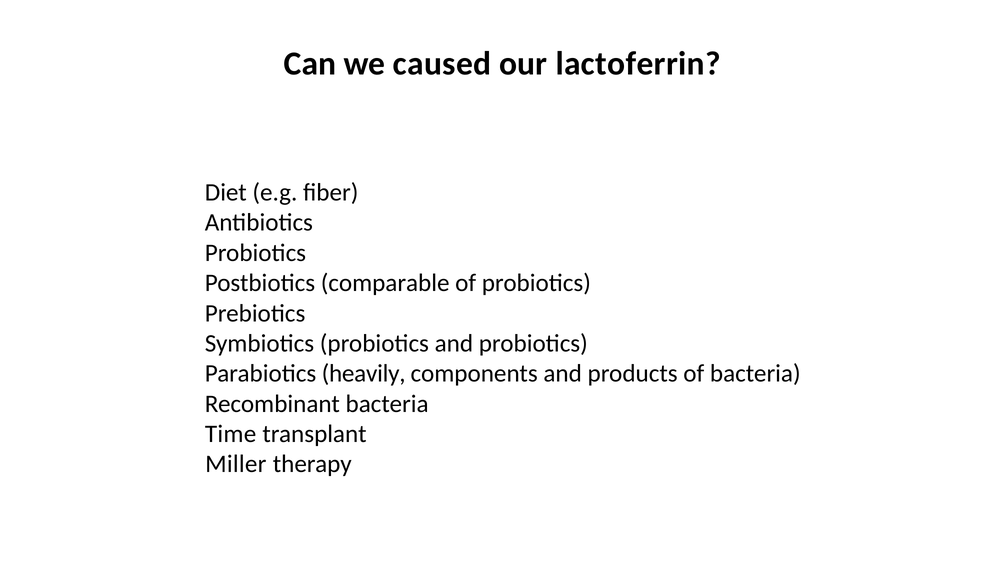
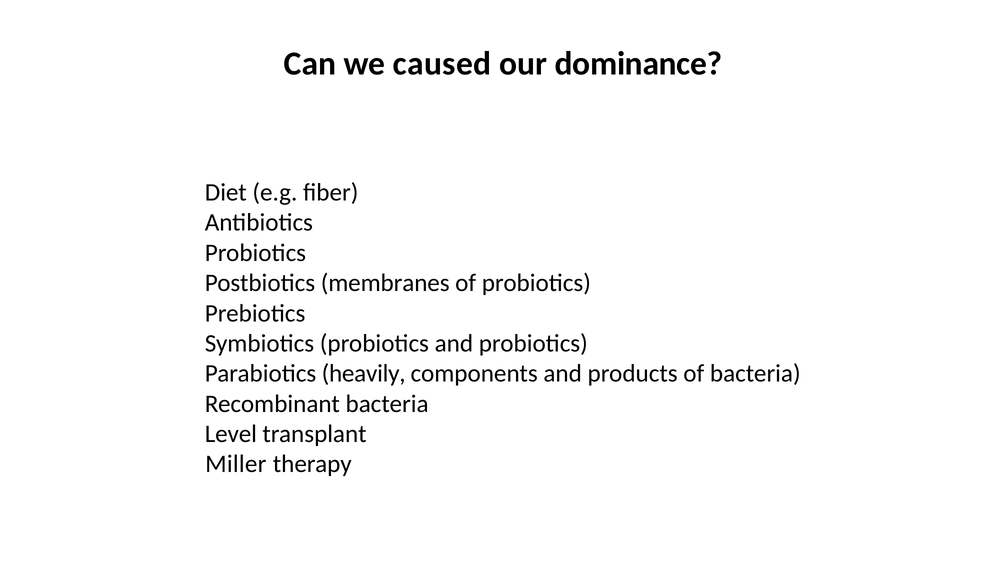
lactoferrin: lactoferrin -> dominance
comparable: comparable -> membranes
Time: Time -> Level
